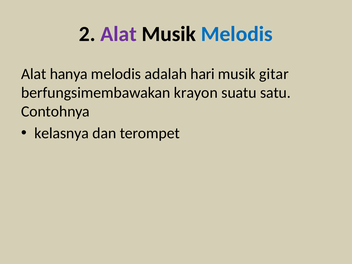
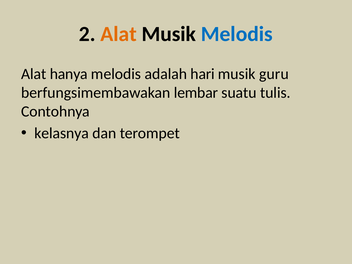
Alat at (119, 34) colour: purple -> orange
gitar: gitar -> guru
krayon: krayon -> lembar
satu: satu -> tulis
